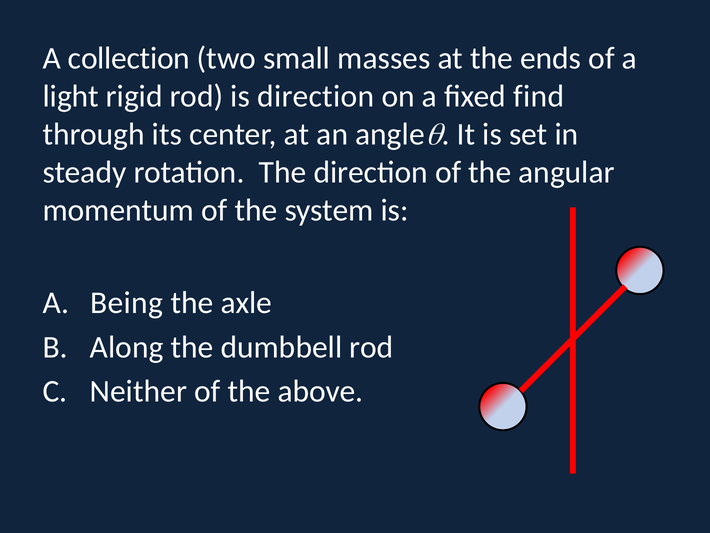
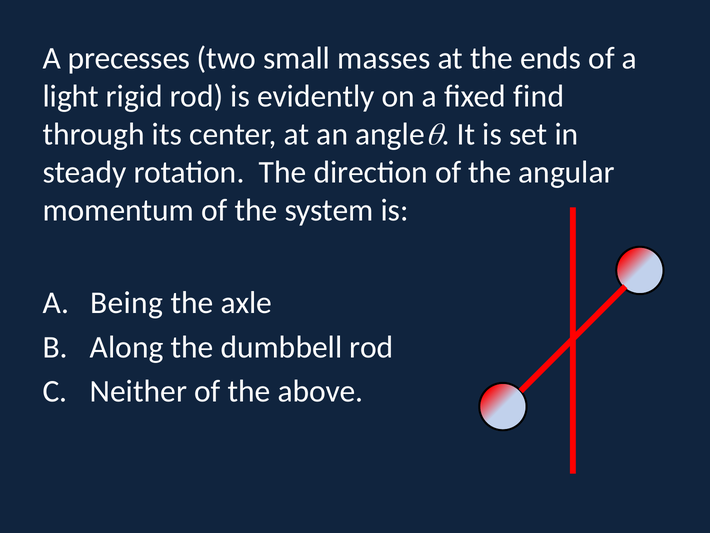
collection: collection -> precesses
is direction: direction -> evidently
